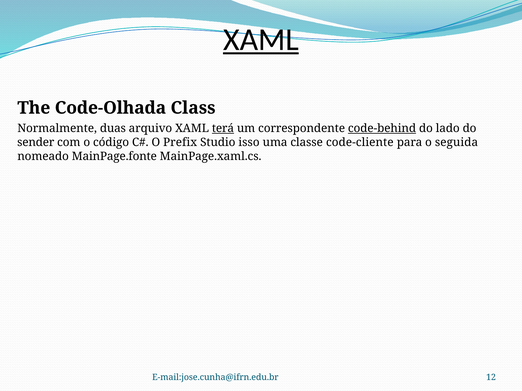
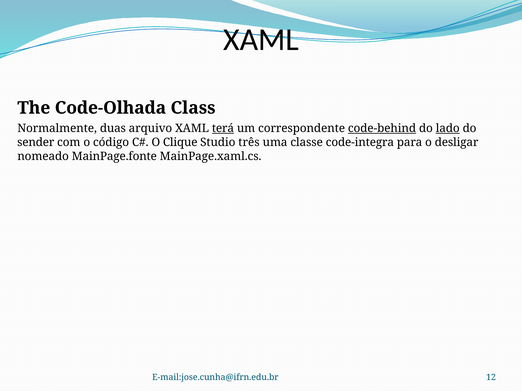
XAML at (261, 40) underline: present -> none
lado underline: none -> present
Prefix: Prefix -> Clique
isso: isso -> três
code-cliente: code-cliente -> code-integra
seguida: seguida -> desligar
